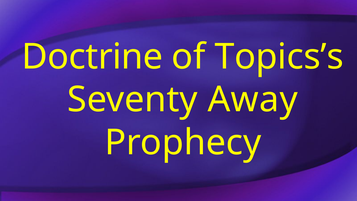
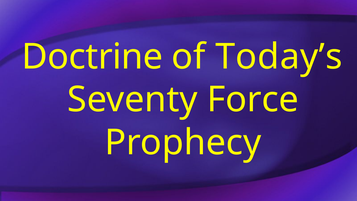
Topics’s: Topics’s -> Today’s
Away: Away -> Force
